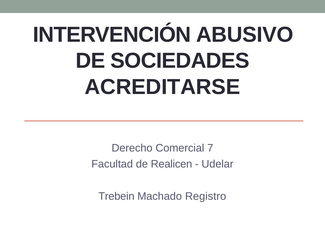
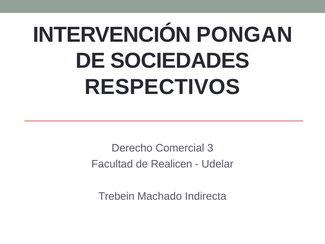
ABUSIVO: ABUSIVO -> PONGAN
ACREDITARSE: ACREDITARSE -> RESPECTIVOS
7: 7 -> 3
Registro: Registro -> Indirecta
